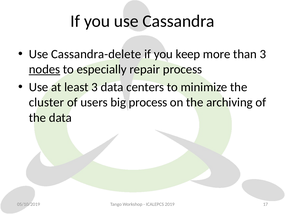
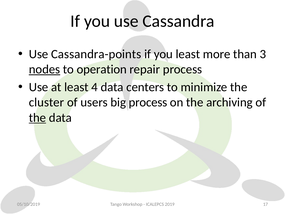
Cassandra-delete: Cassandra-delete -> Cassandra-points
you keep: keep -> least
especially: especially -> operation
least 3: 3 -> 4
the at (37, 118) underline: none -> present
